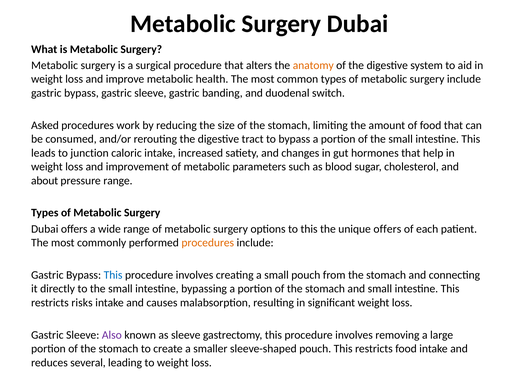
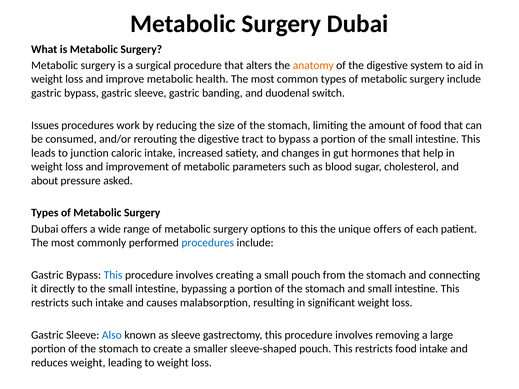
Asked: Asked -> Issues
pressure range: range -> asked
procedures at (208, 243) colour: orange -> blue
restricts risks: risks -> such
Also colour: purple -> blue
reduces several: several -> weight
